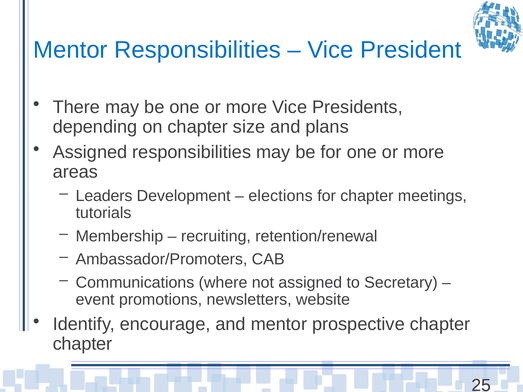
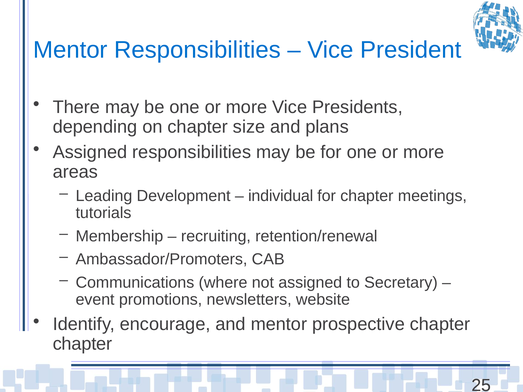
Leaders: Leaders -> Leading
elections: elections -> individual
